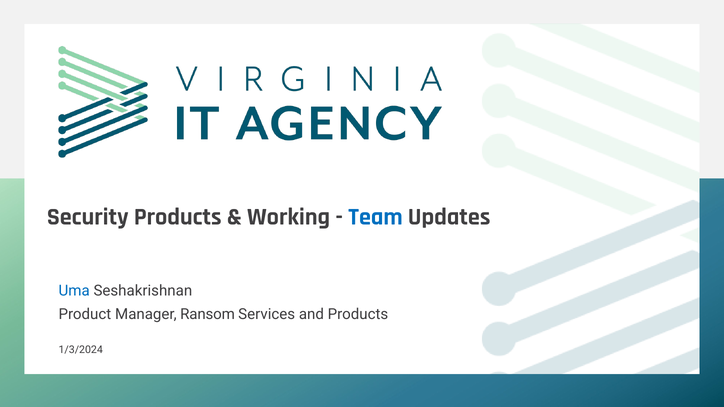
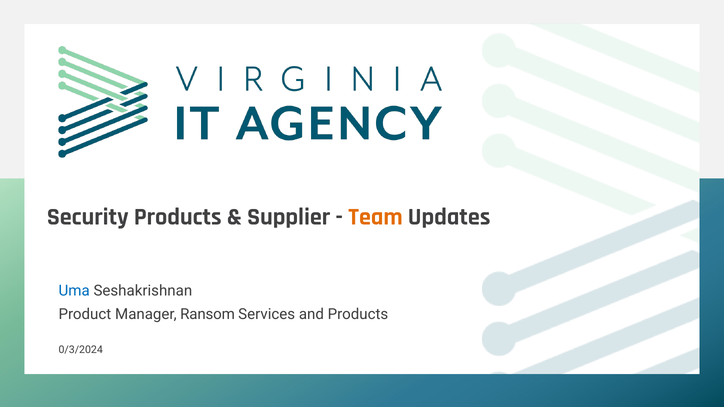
Working: Working -> Supplier
Team colour: blue -> orange
1/3/2024: 1/3/2024 -> 0/3/2024
